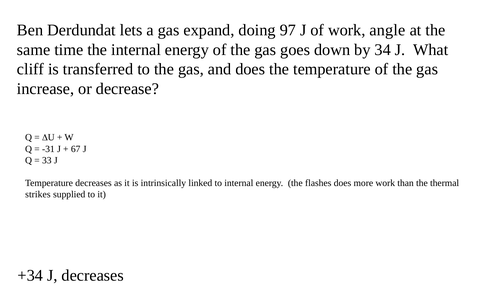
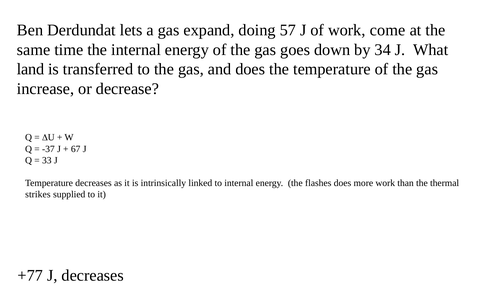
97: 97 -> 57
angle: angle -> come
cliff: cliff -> land
-31: -31 -> -37
+34: +34 -> +77
